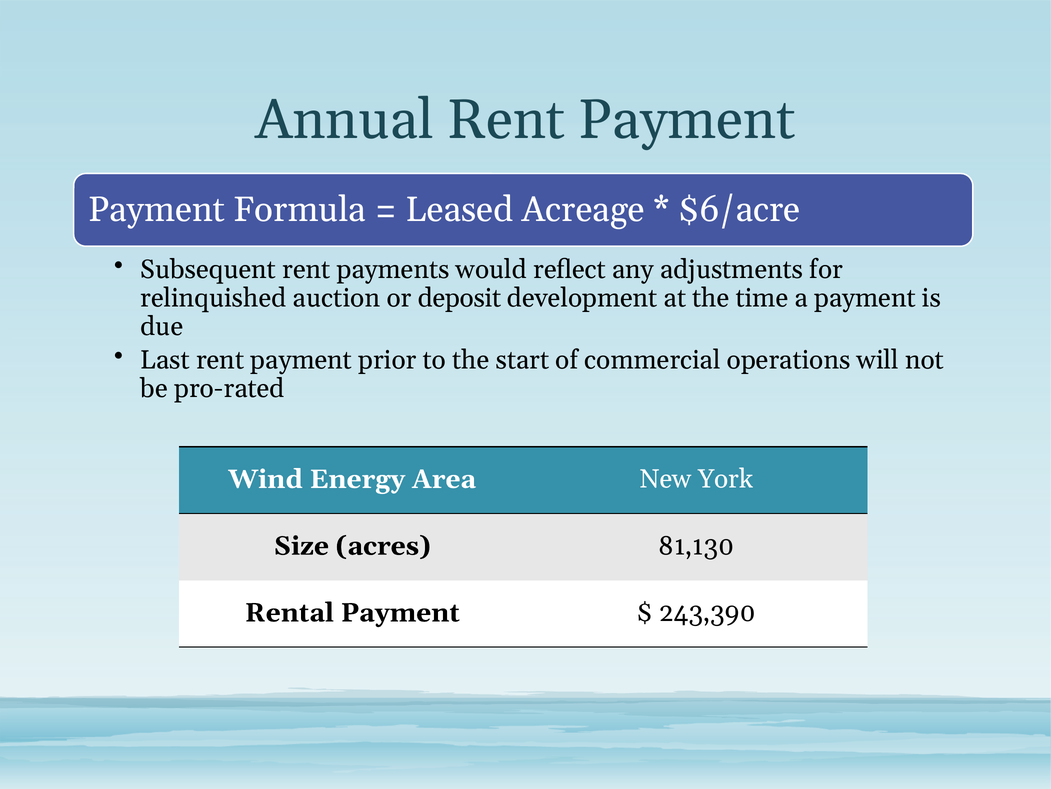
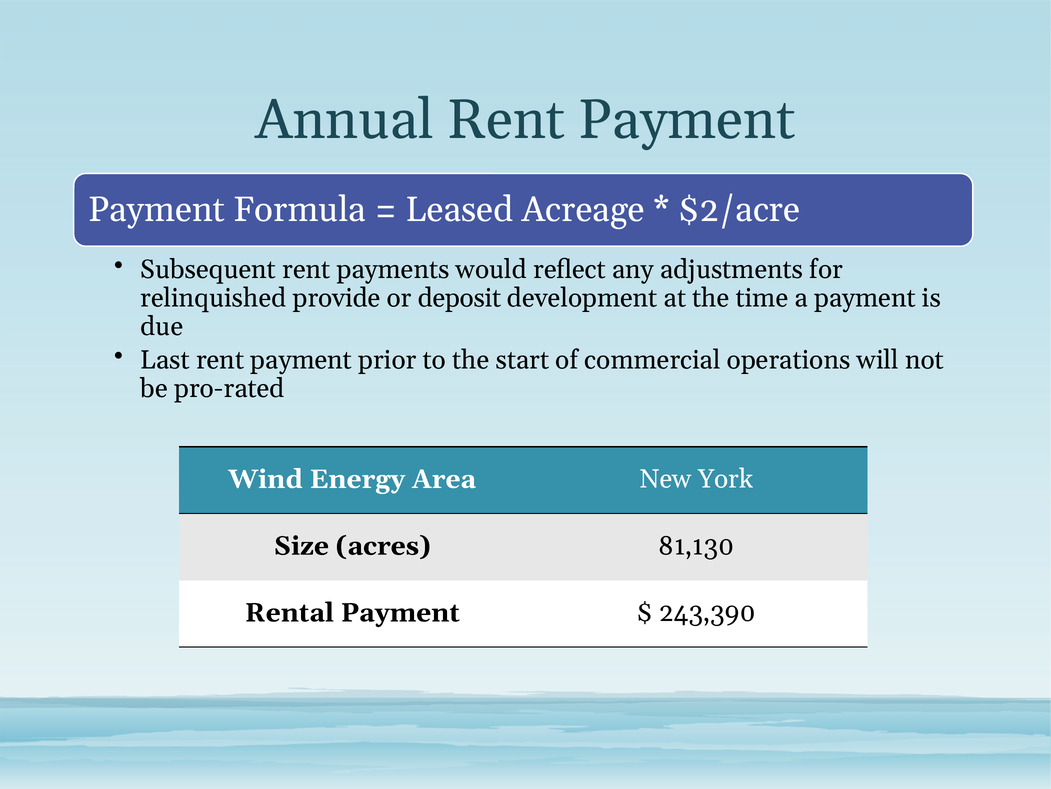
$6/acre: $6/acre -> $2/acre
auction: auction -> provide
